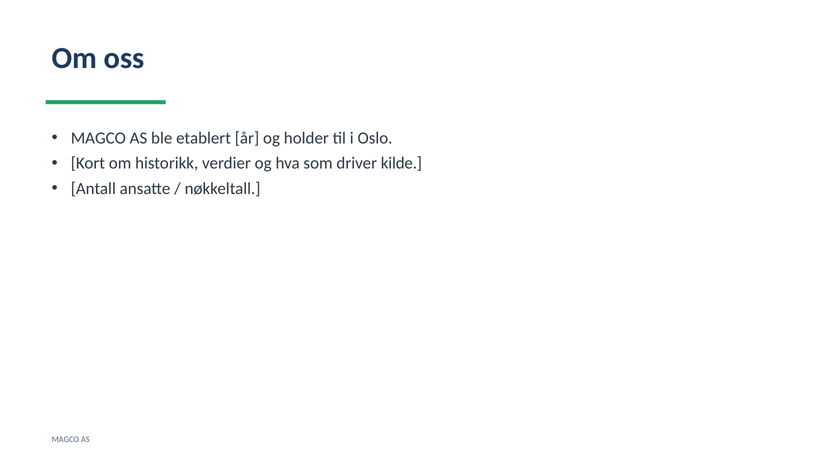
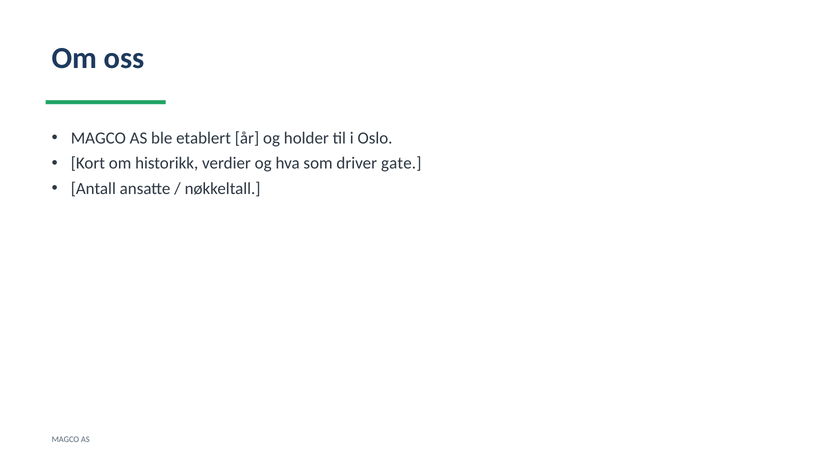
kilde: kilde -> gate
